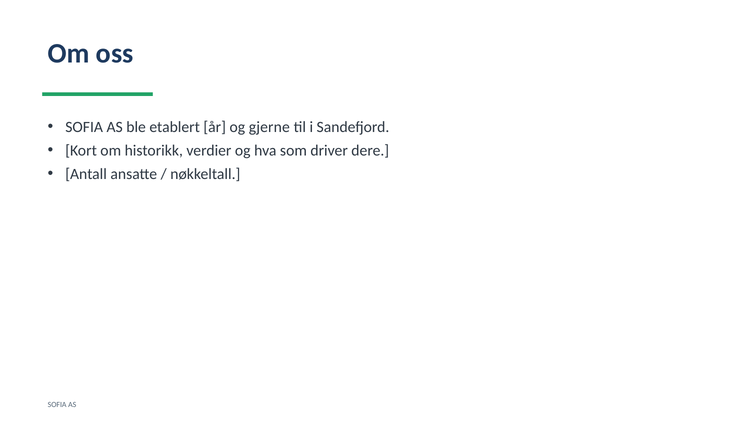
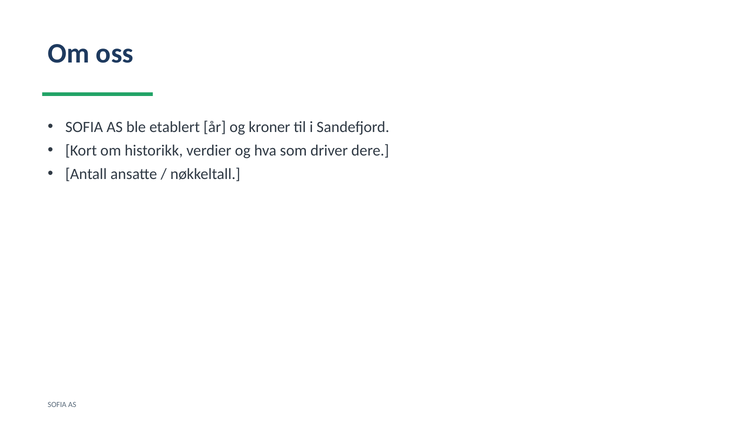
gjerne: gjerne -> kroner
